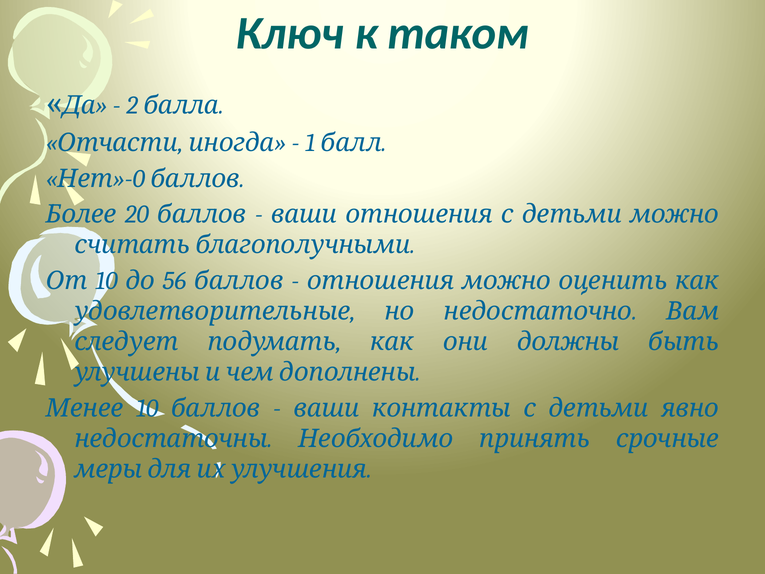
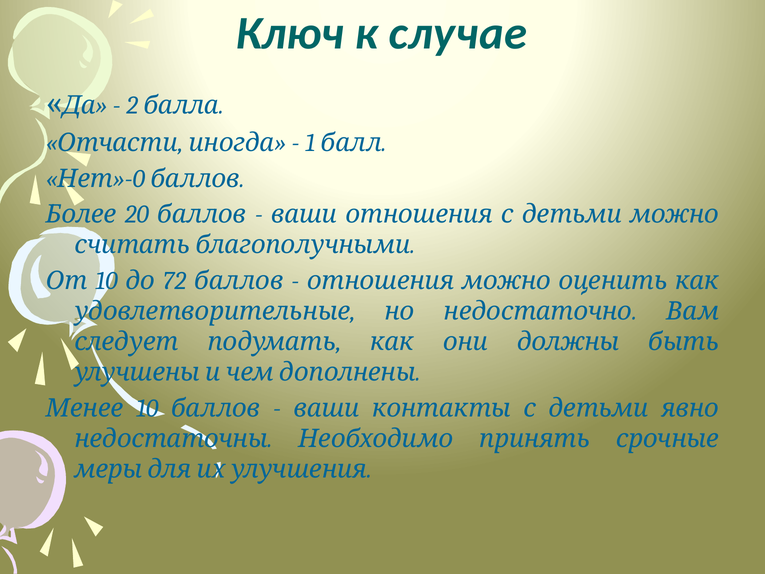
таком: таком -> случае
56: 56 -> 72
